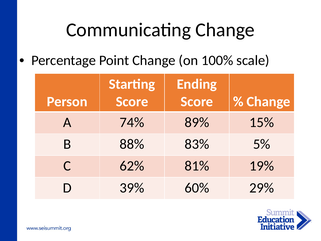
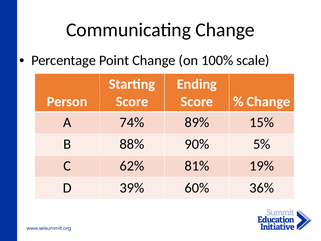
83%: 83% -> 90%
29%: 29% -> 36%
